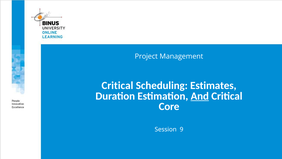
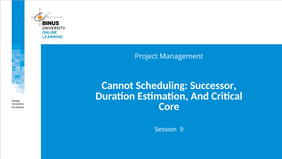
Critical at (117, 85): Critical -> Cannot
Estimates: Estimates -> Successor
And underline: present -> none
